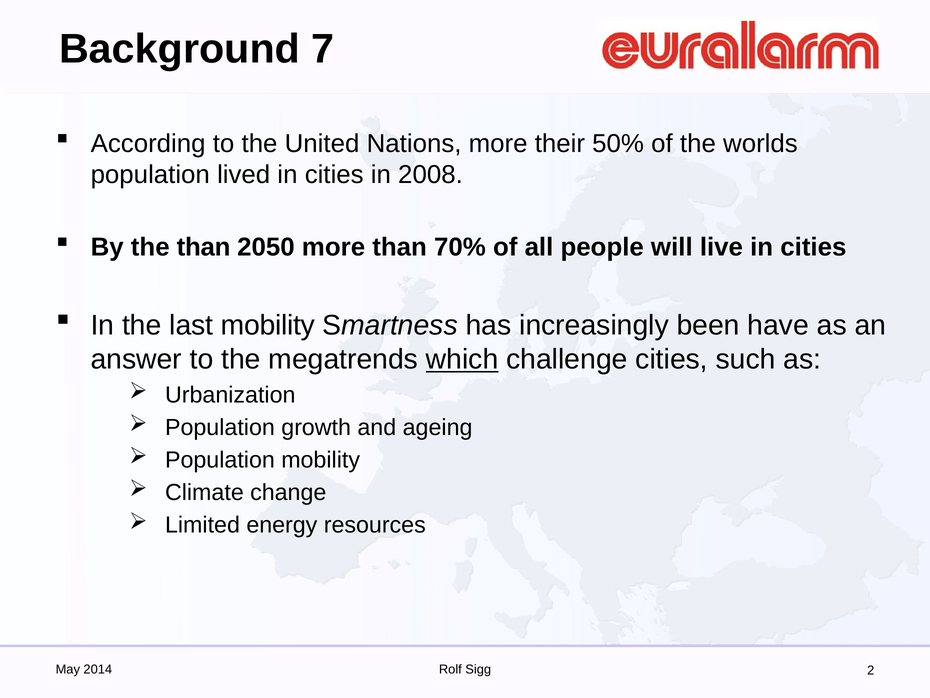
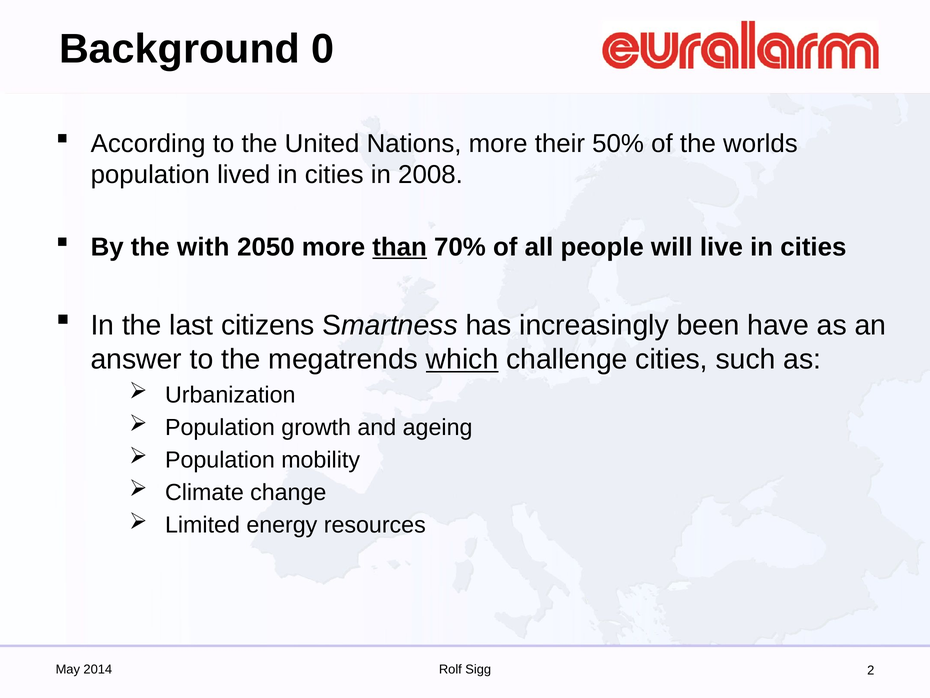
7: 7 -> 0
the than: than -> with
than at (400, 247) underline: none -> present
last mobility: mobility -> citizens
